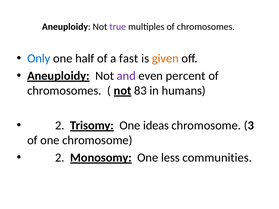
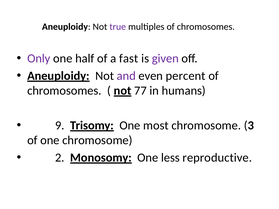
Only colour: blue -> purple
given colour: orange -> purple
83: 83 -> 77
2 at (60, 126): 2 -> 9
ideas: ideas -> most
communities: communities -> reproductive
